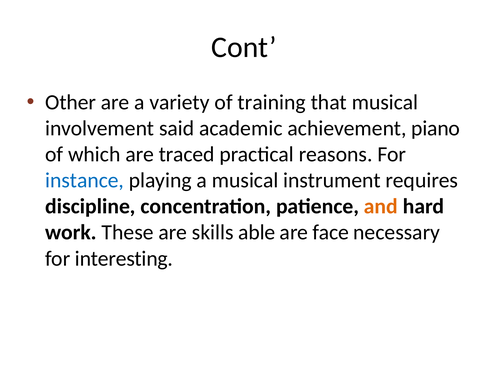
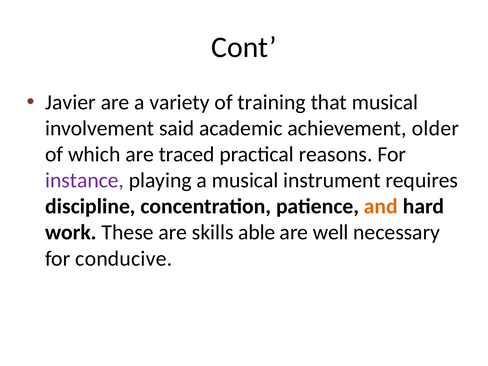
Other: Other -> Javier
piano: piano -> older
instance colour: blue -> purple
face: face -> well
interesting: interesting -> conducive
